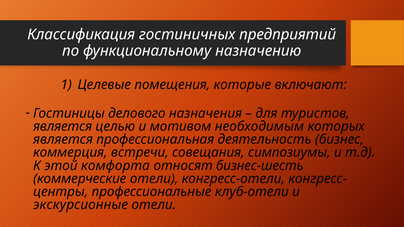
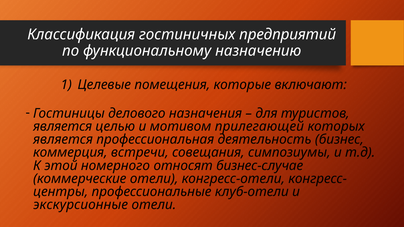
необходимым: необходимым -> прилегающей
комфорта: комфорта -> номерного
бизнес-шесть: бизнес-шесть -> бизнес-случае
